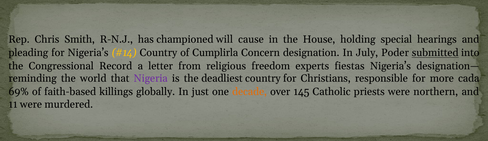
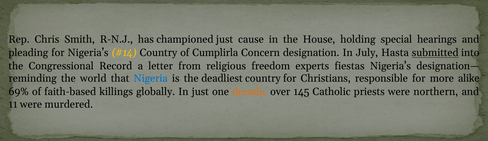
championed will: will -> just
Poder: Poder -> Hasta
Nigeria colour: purple -> blue
cada: cada -> alike
